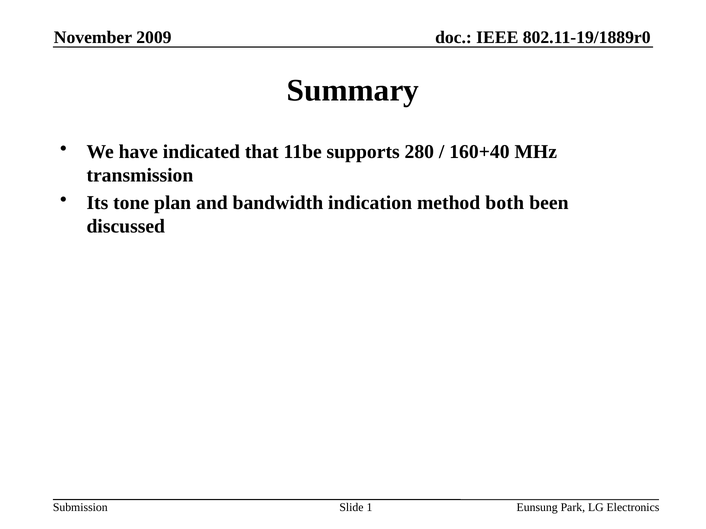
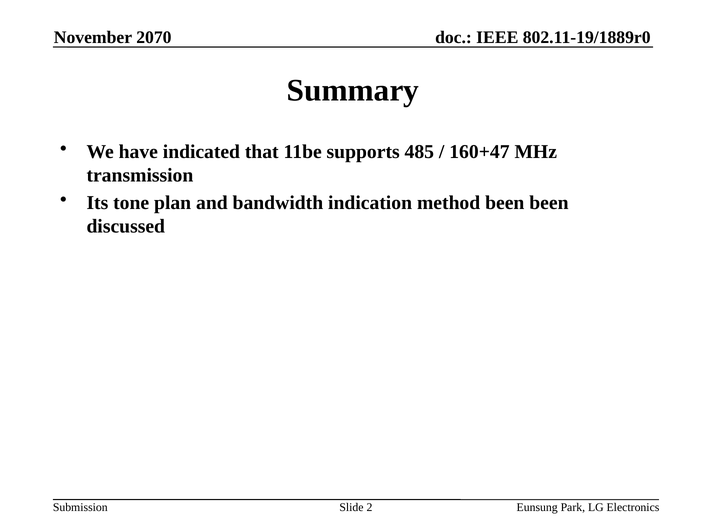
2009: 2009 -> 2070
280: 280 -> 485
160+40: 160+40 -> 160+47
method both: both -> been
1: 1 -> 2
